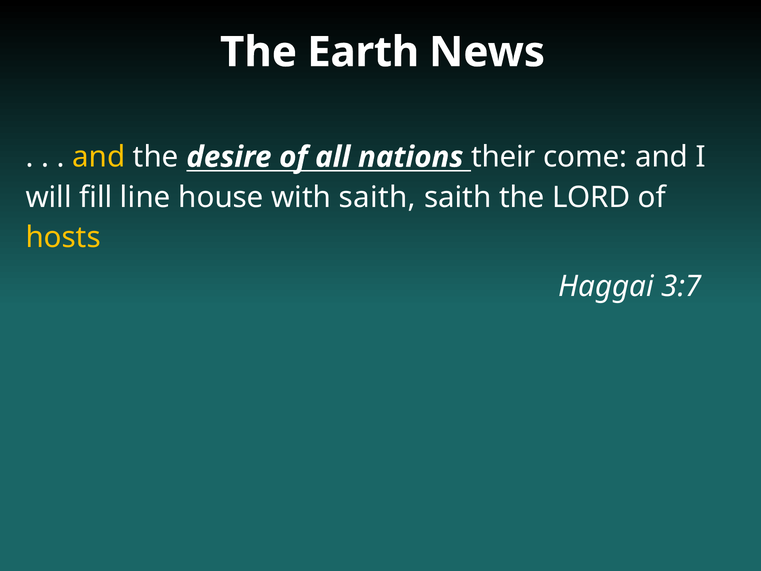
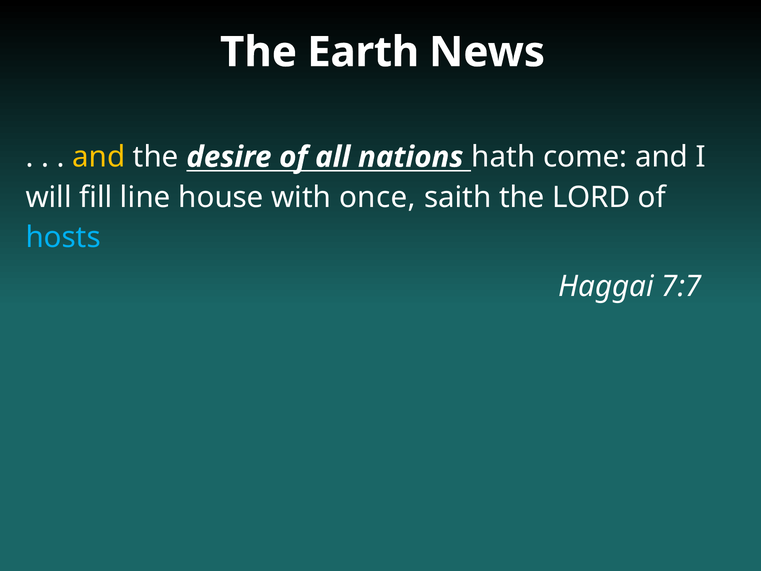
their: their -> hath
with saith: saith -> once
hosts colour: yellow -> light blue
3:7: 3:7 -> 7:7
